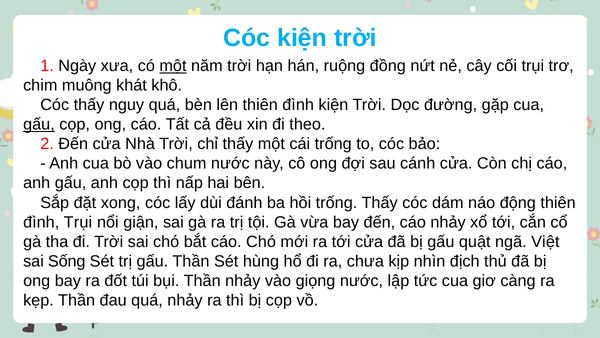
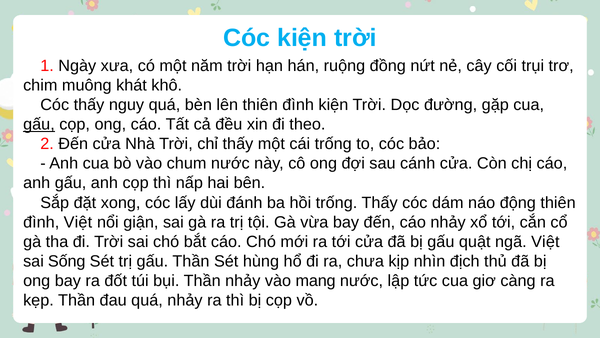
một at (173, 66) underline: present -> none
đình Trụi: Trụi -> Việt
giọng: giọng -> mang
